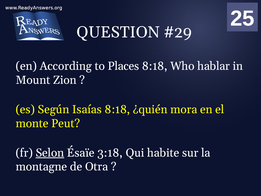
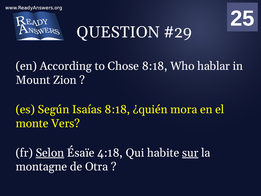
Places: Places -> Chose
Peut: Peut -> Vers
3:18: 3:18 -> 4:18
sur underline: none -> present
